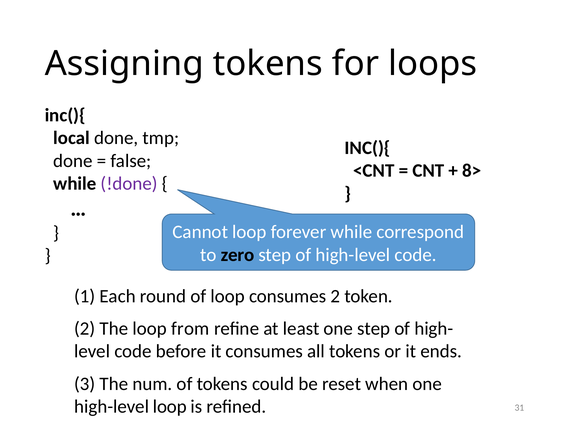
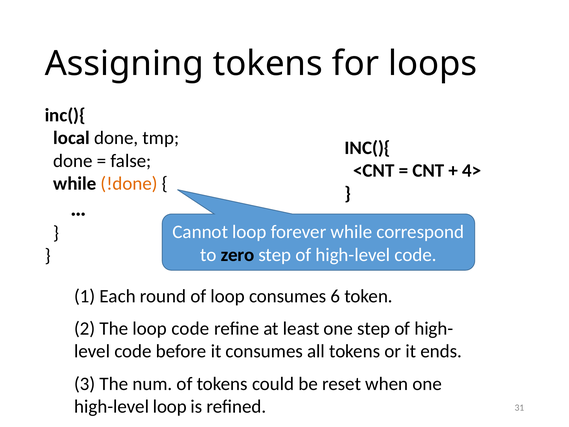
8>: 8> -> 4>
!done colour: purple -> orange
consumes 2: 2 -> 6
loop from: from -> code
